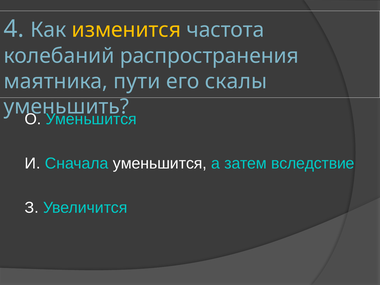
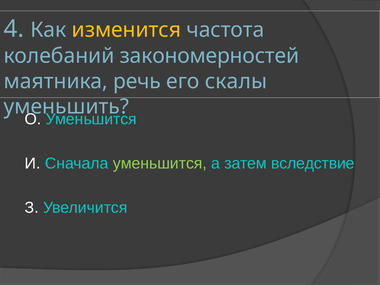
распространения: распространения -> закономерностей
пути: пути -> речь
уменьшится at (160, 163) colour: white -> light green
